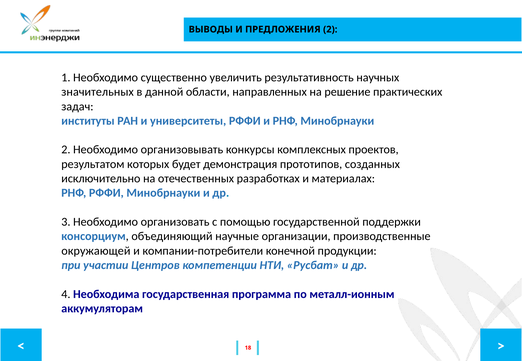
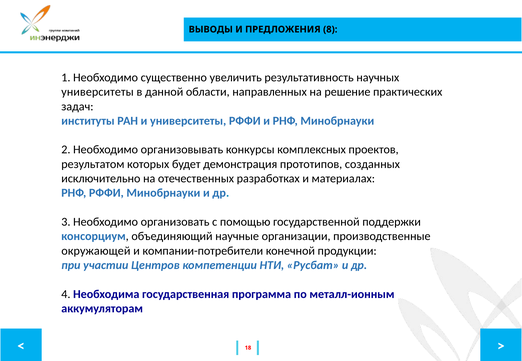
ПРЕДЛОЖЕНИЯ 2: 2 -> 8
значительных at (98, 92): значительных -> университеты
